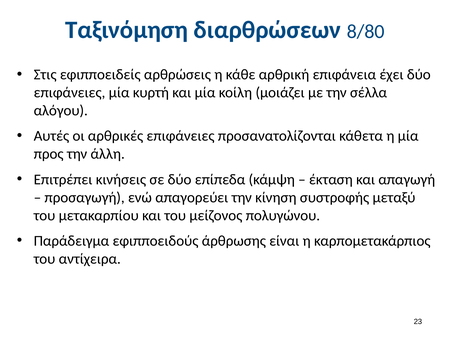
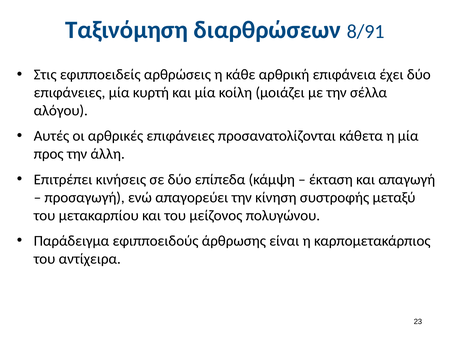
8/80: 8/80 -> 8/91
